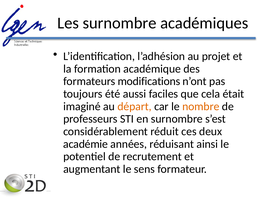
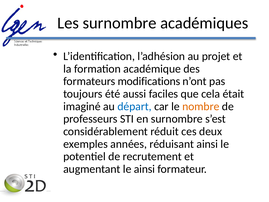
départ colour: orange -> blue
académie: académie -> exemples
le sens: sens -> ainsi
